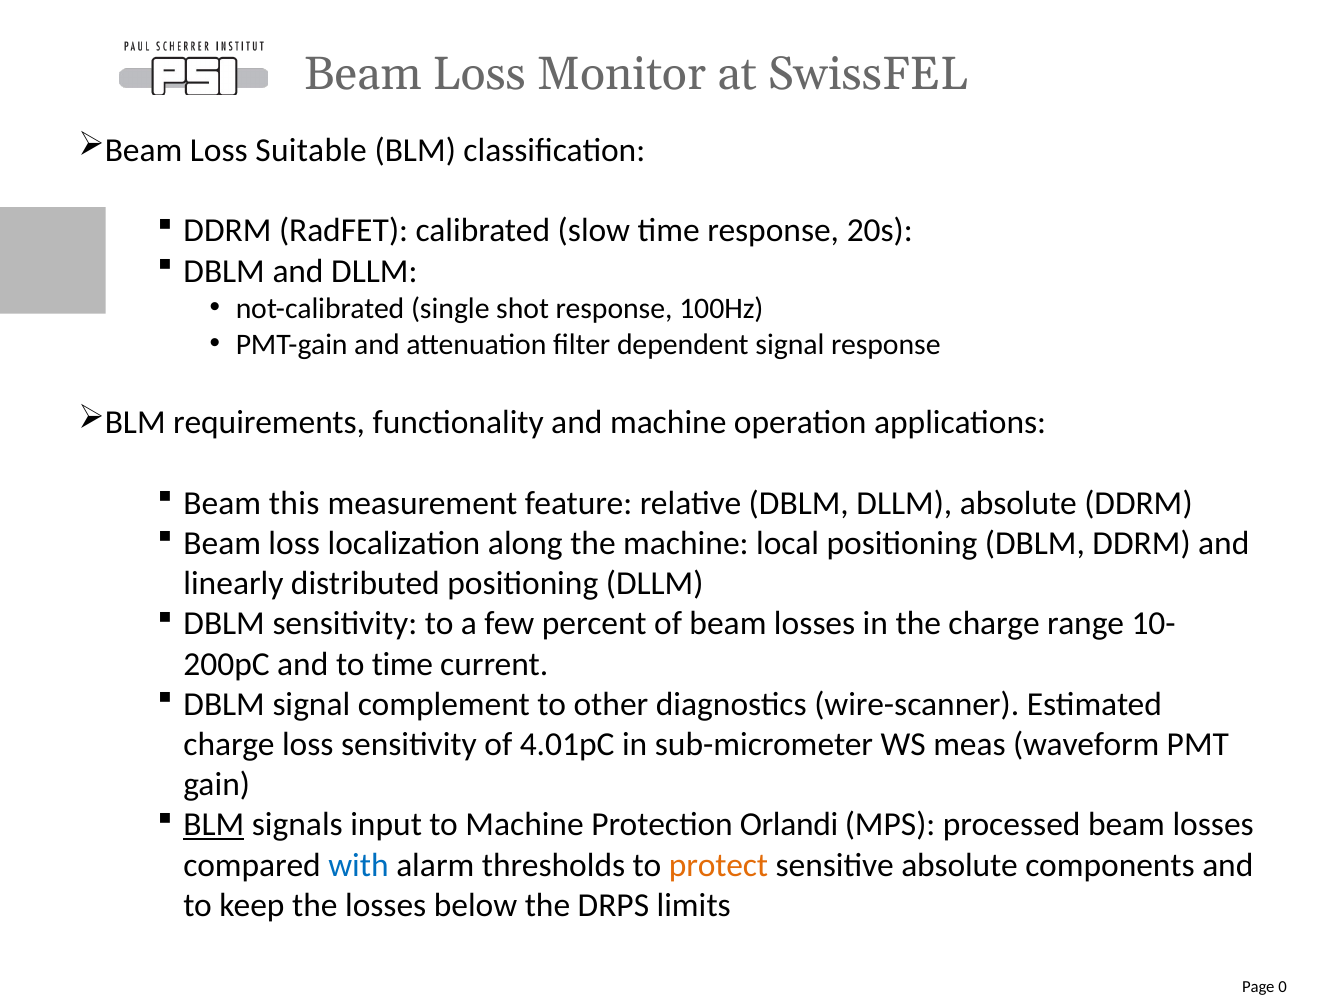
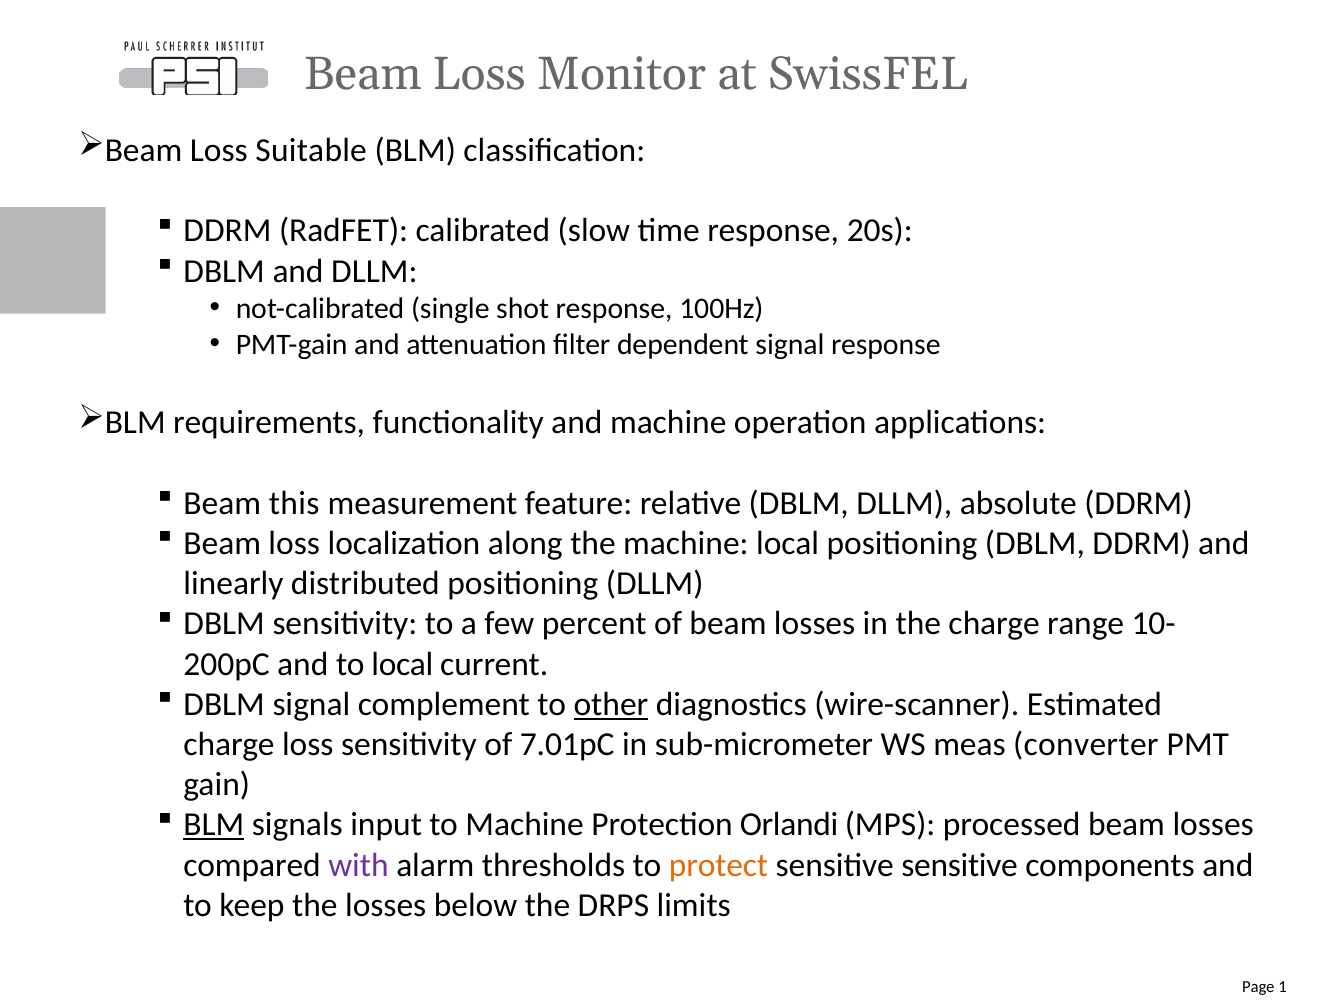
to time: time -> local
other underline: none -> present
4.01pC: 4.01pC -> 7.01pC
waveform: waveform -> converter
with colour: blue -> purple
sensitive absolute: absolute -> sensitive
0: 0 -> 1
